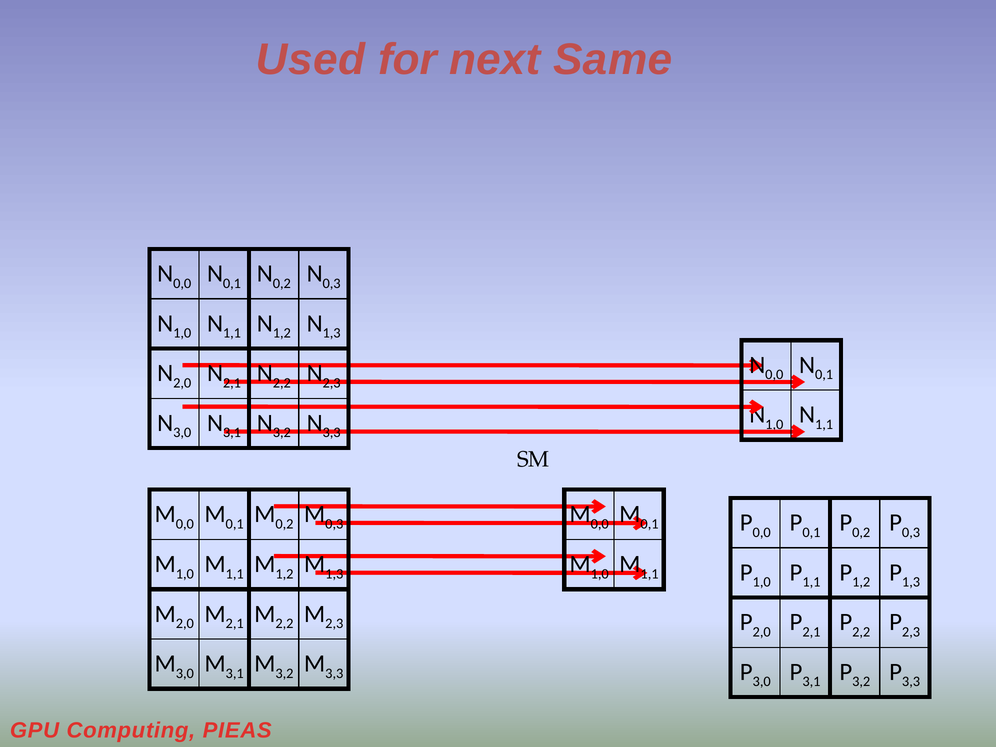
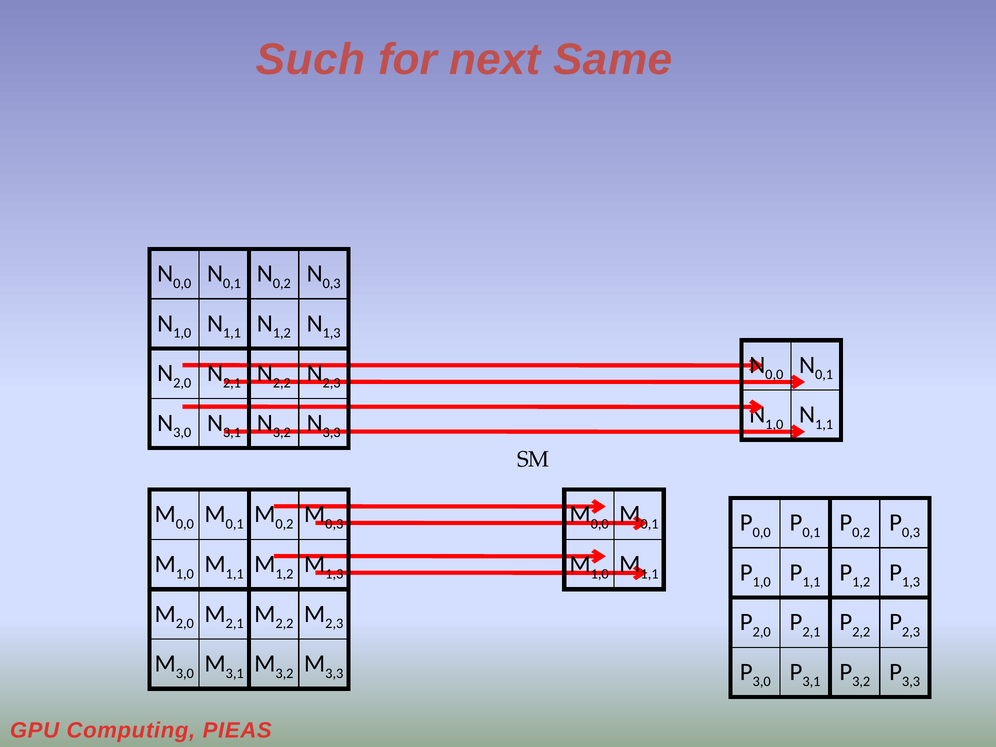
Used: Used -> Such
